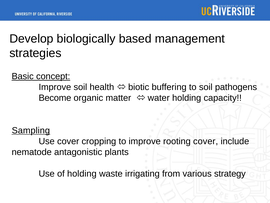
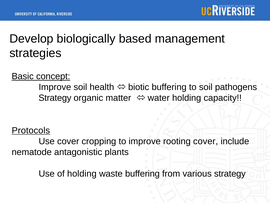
Become at (55, 98): Become -> Strategy
Sampling: Sampling -> Protocols
waste irrigating: irrigating -> buffering
